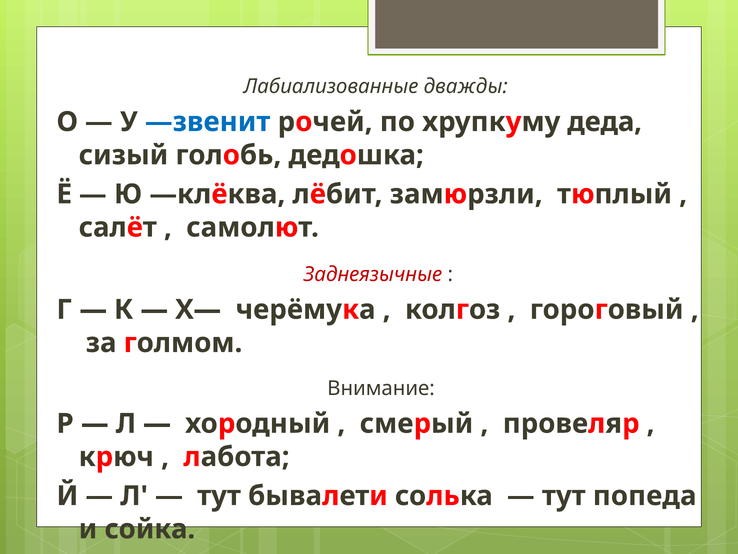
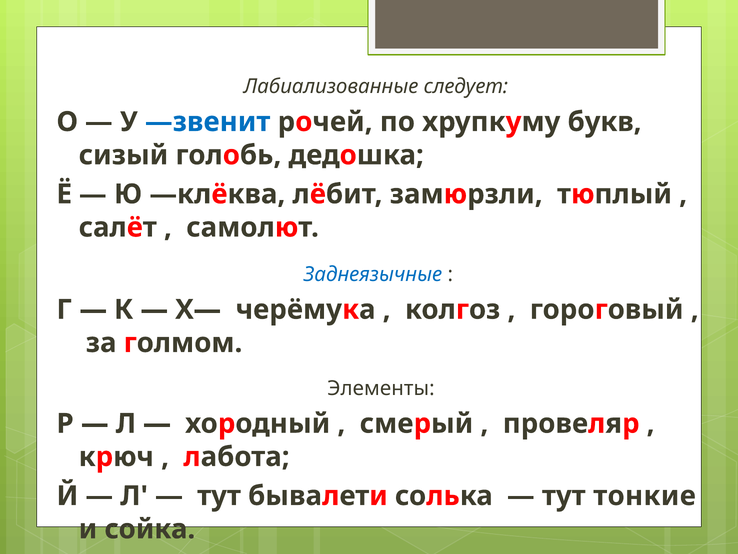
дважды: дважды -> следует
деда: деда -> букв
Заднеязычные colour: red -> blue
Внимание: Внимание -> Элементы
попеда: попеда -> тонкие
